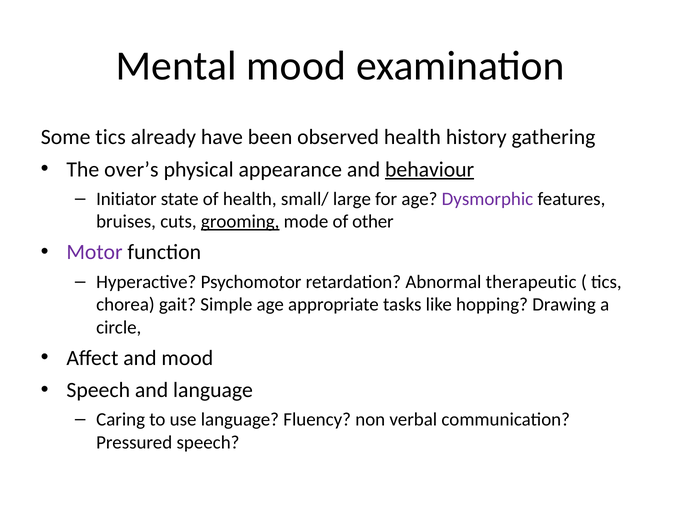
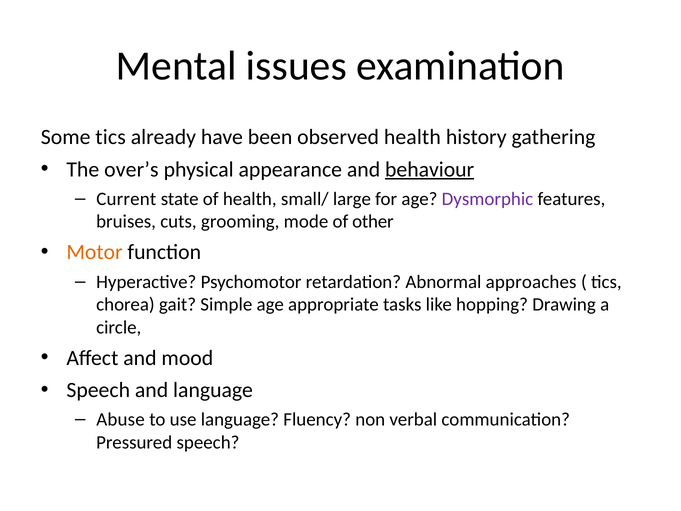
Mental mood: mood -> issues
Initiator: Initiator -> Current
grooming underline: present -> none
Motor colour: purple -> orange
therapeutic: therapeutic -> approaches
Caring: Caring -> Abuse
